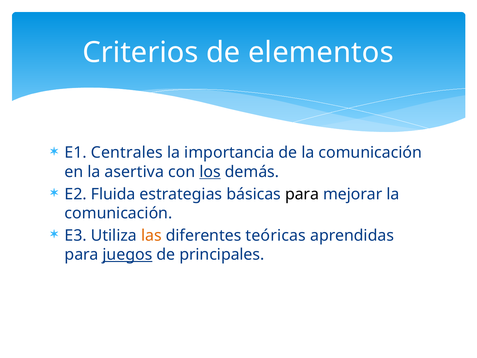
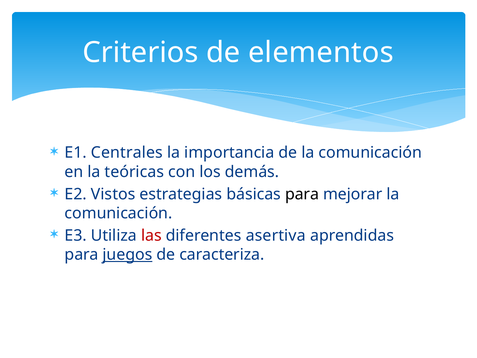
asertiva: asertiva -> teóricas
los underline: present -> none
Fluida: Fluida -> Vistos
las colour: orange -> red
teóricas: teóricas -> asertiva
principales: principales -> caracteriza
